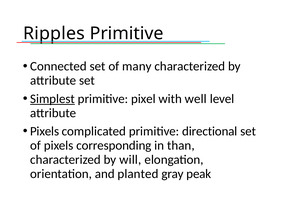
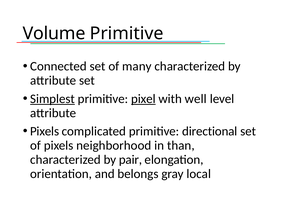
Ripples: Ripples -> Volume
pixel underline: none -> present
corresponding: corresponding -> neighborhood
will: will -> pair
planted: planted -> belongs
peak: peak -> local
